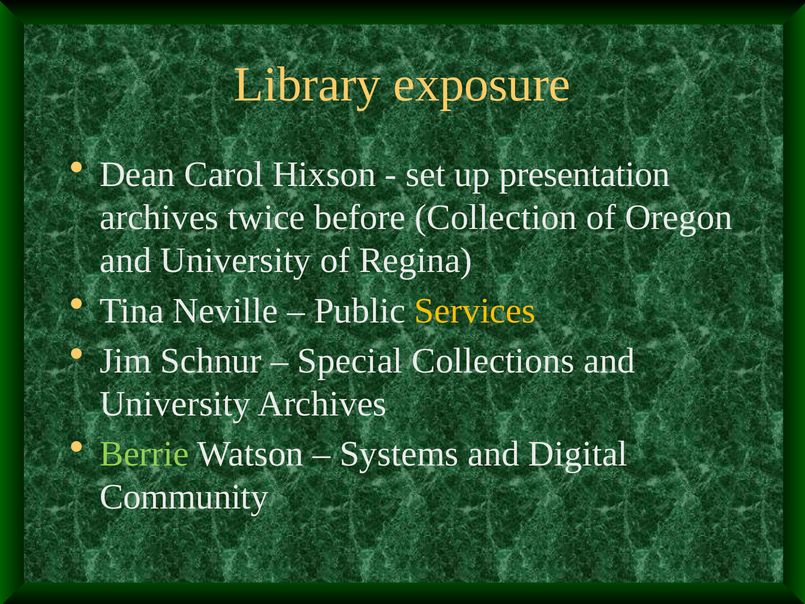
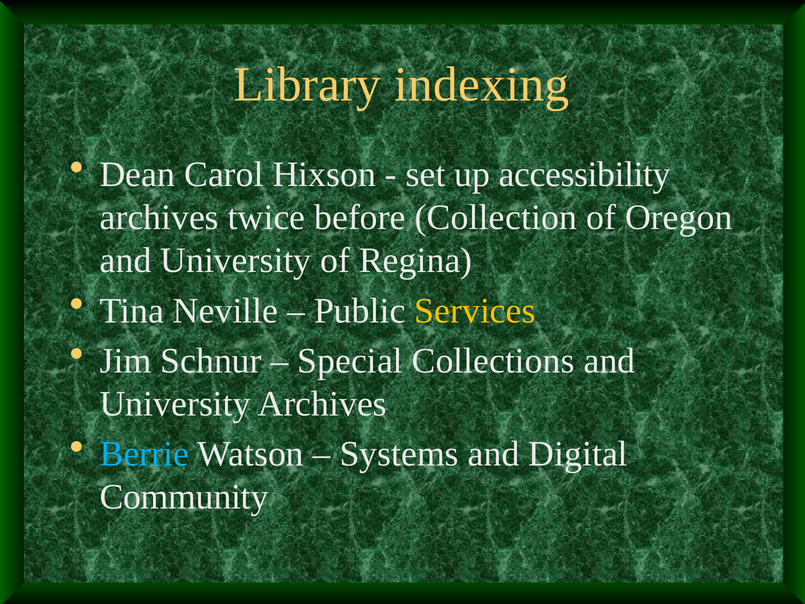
exposure: exposure -> indexing
presentation: presentation -> accessibility
Berrie colour: light green -> light blue
